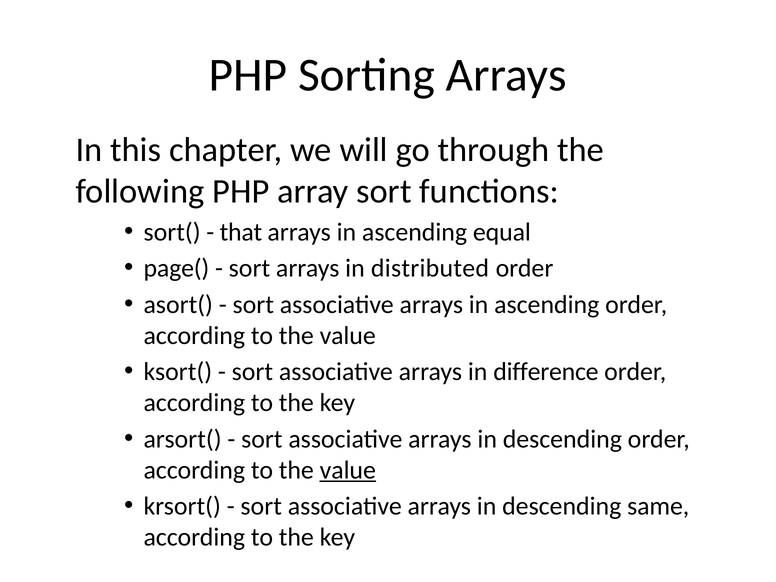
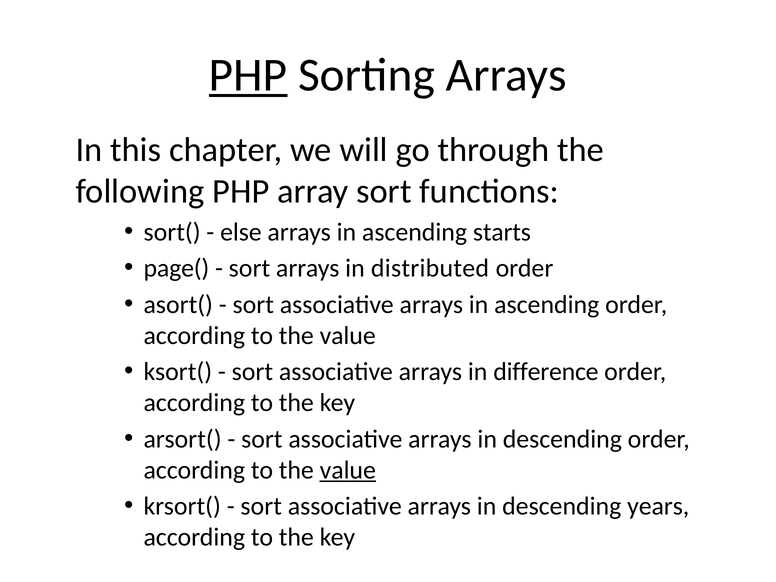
PHP at (248, 75) underline: none -> present
that: that -> else
equal: equal -> starts
same: same -> years
